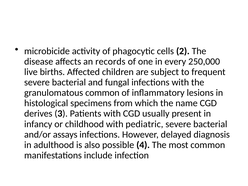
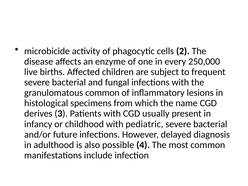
records: records -> enzyme
assays: assays -> future
